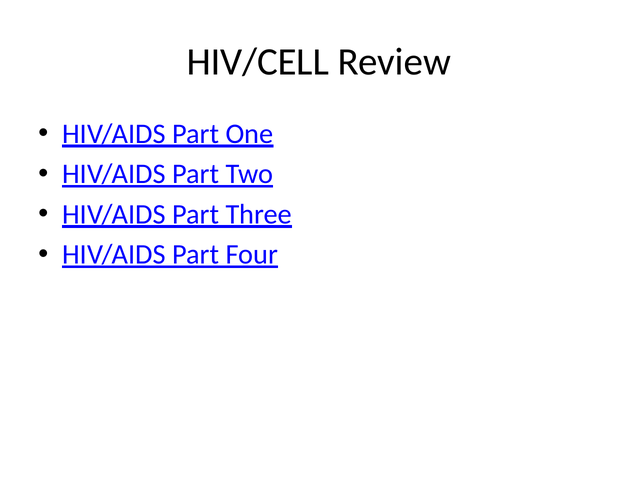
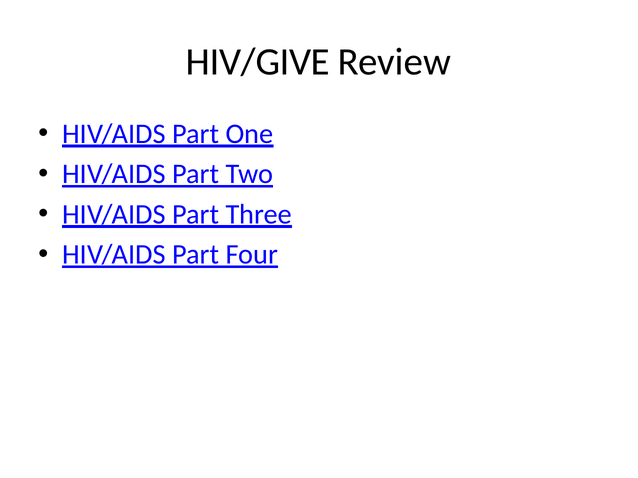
HIV/CELL: HIV/CELL -> HIV/GIVE
